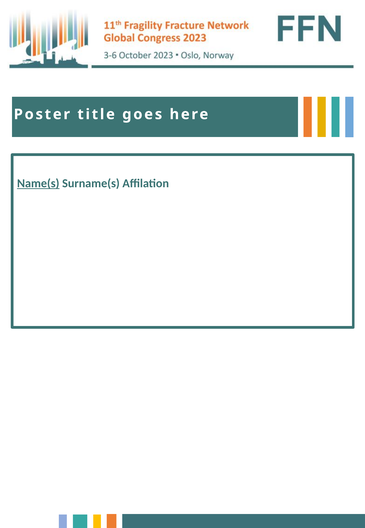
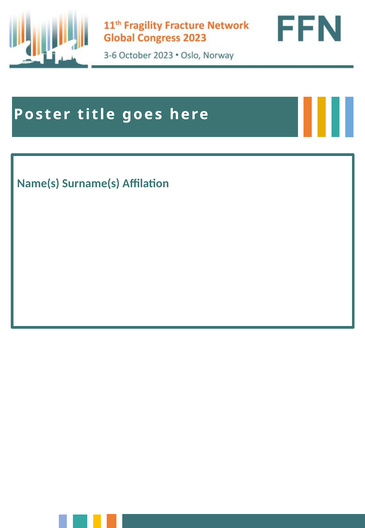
Name(s underline: present -> none
